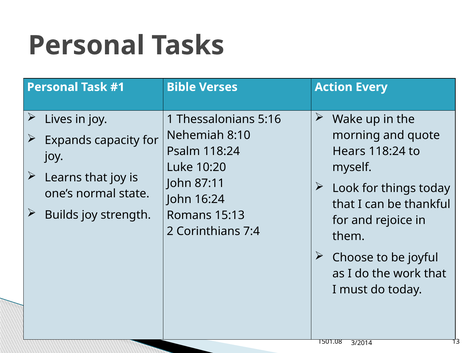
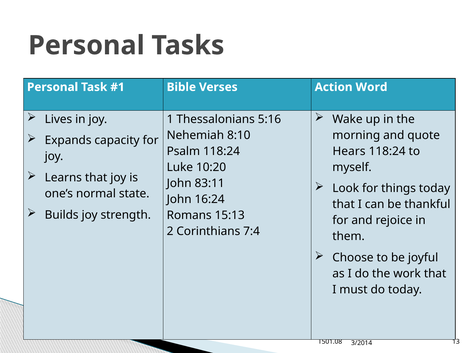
Every: Every -> Word
87:11: 87:11 -> 83:11
